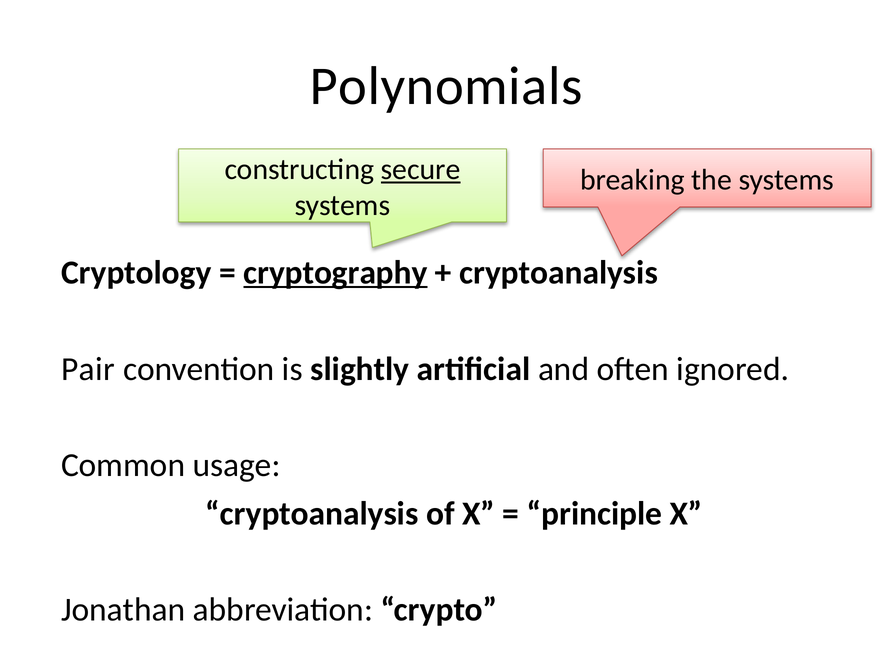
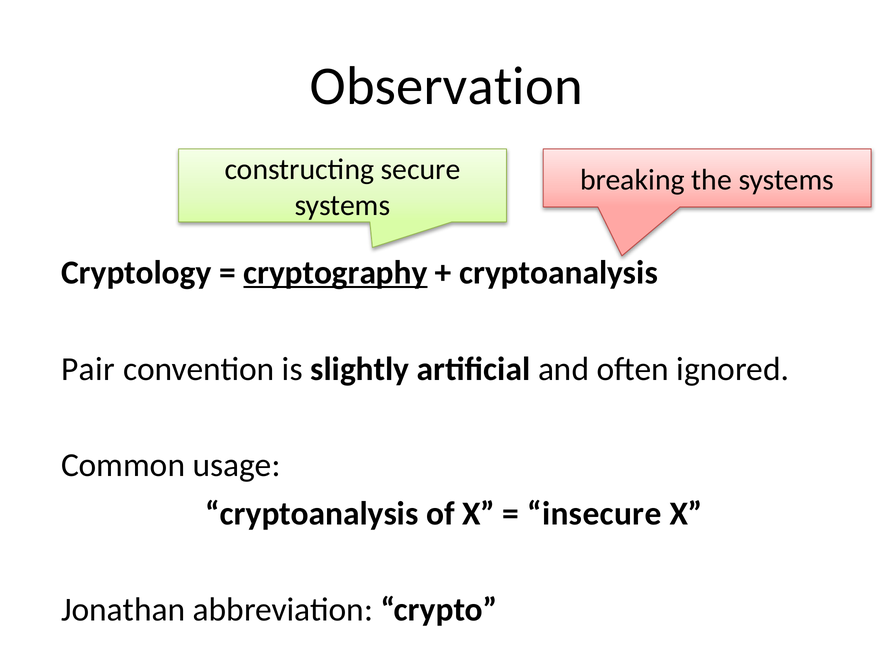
Polynomials: Polynomials -> Observation
secure underline: present -> none
principle: principle -> insecure
